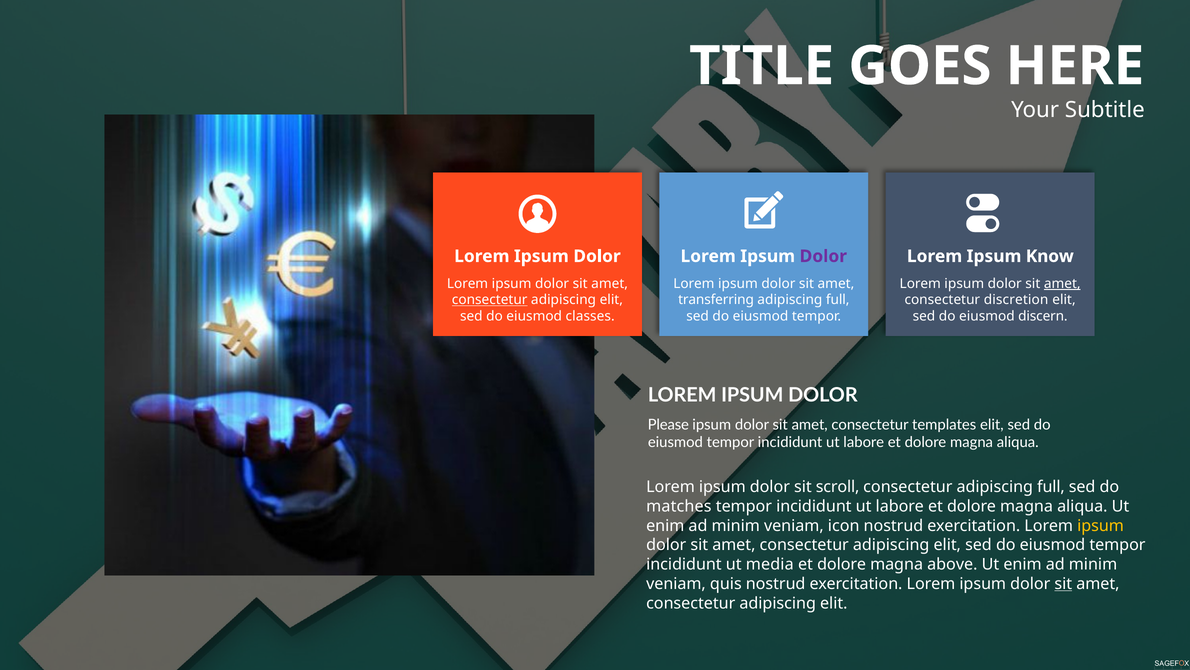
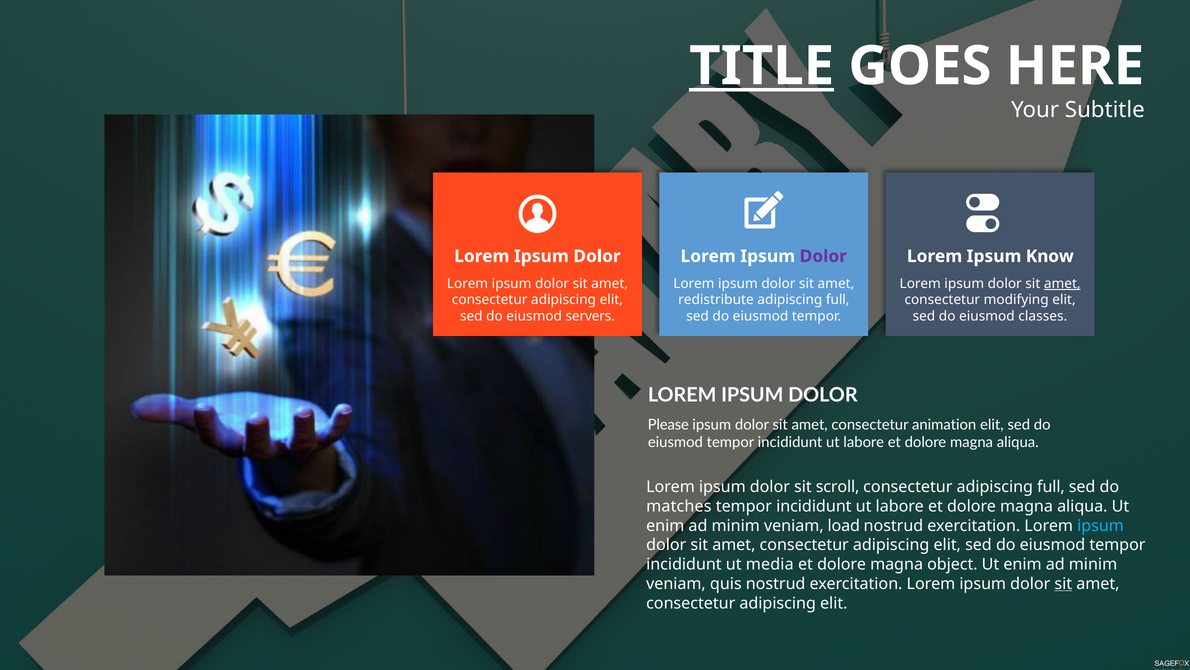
TITLE underline: none -> present
consectetur at (490, 300) underline: present -> none
transferring: transferring -> redistribute
discretion: discretion -> modifying
classes: classes -> servers
discern: discern -> classes
templates: templates -> animation
icon: icon -> load
ipsum at (1101, 525) colour: yellow -> light blue
above: above -> object
